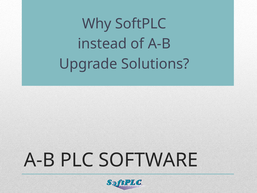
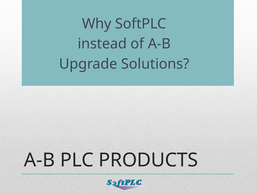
SOFTWARE: SOFTWARE -> PRODUCTS
